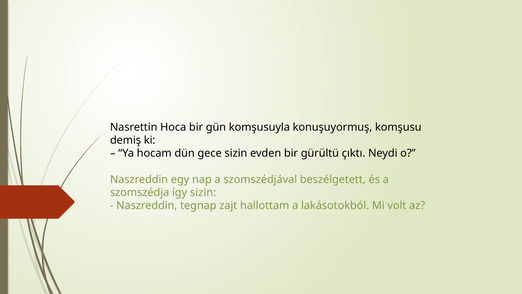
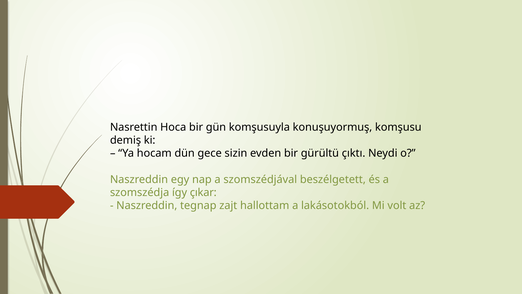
így sizin: sizin -> çıkar
